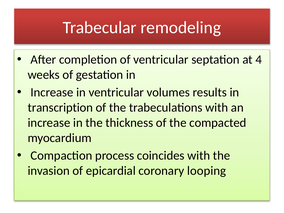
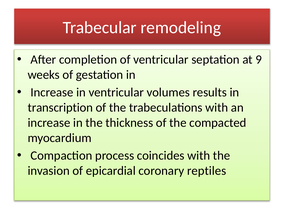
4: 4 -> 9
looping: looping -> reptiles
